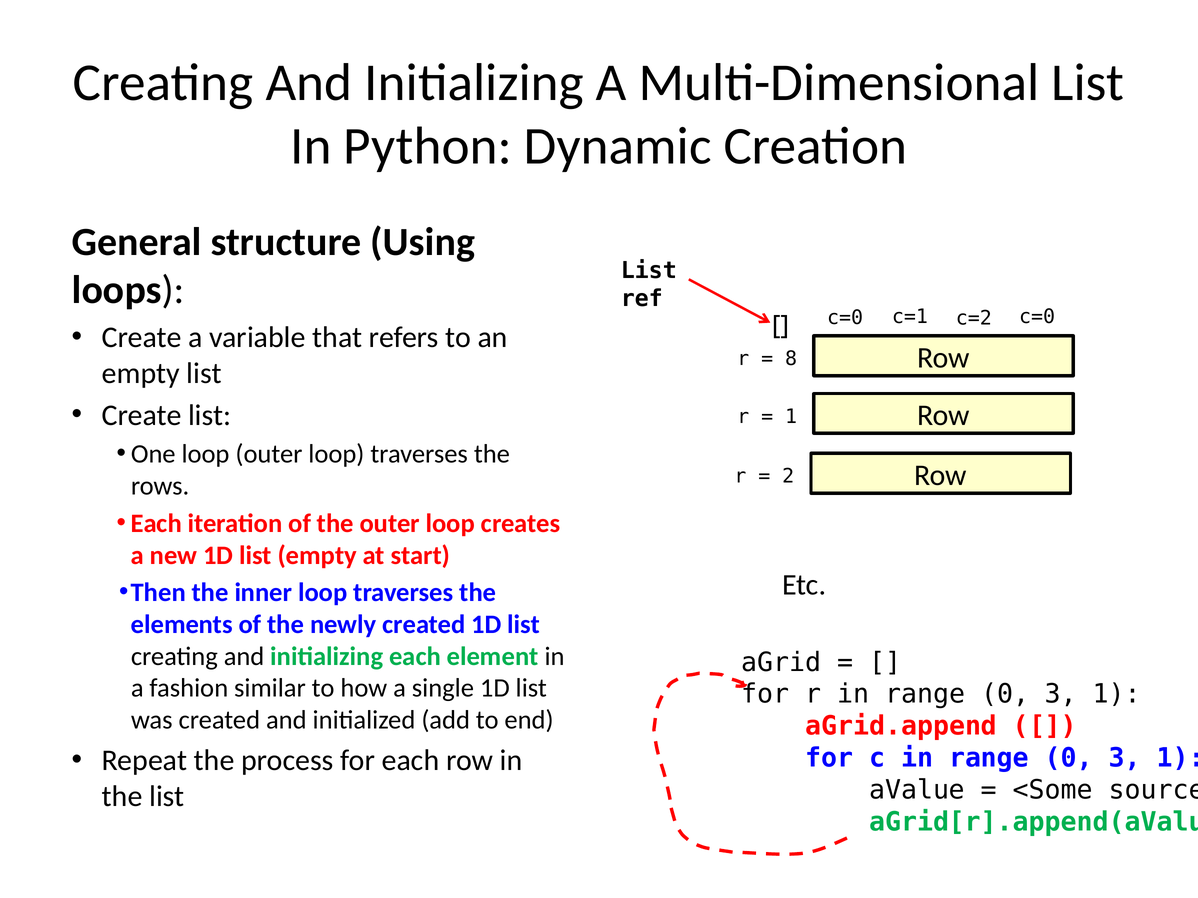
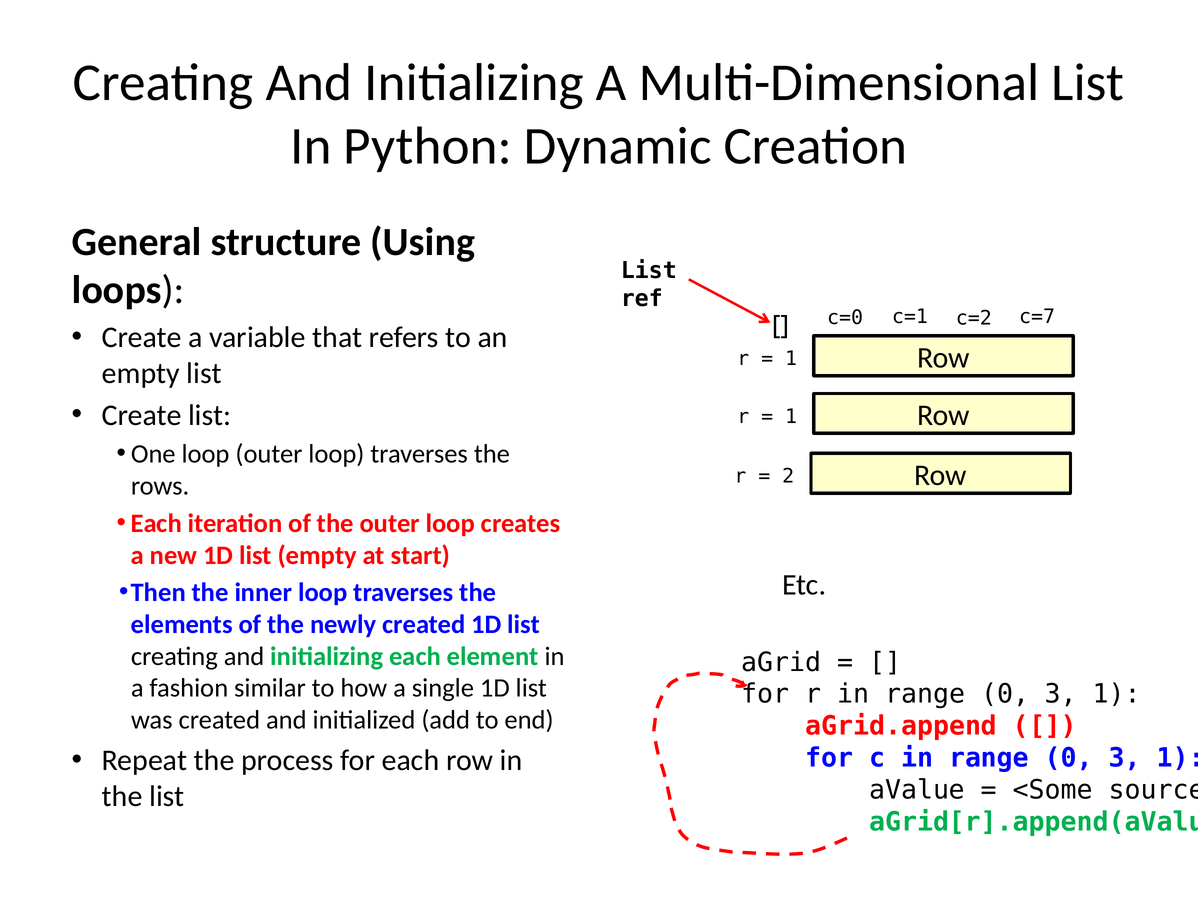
c=2 c=0: c=0 -> c=7
8 at (791, 359): 8 -> 1
